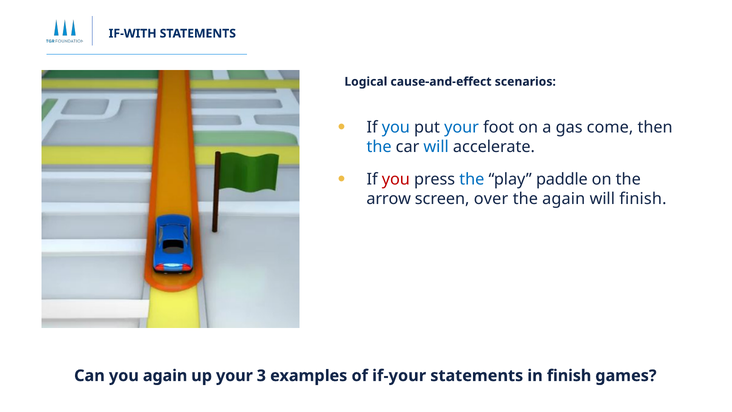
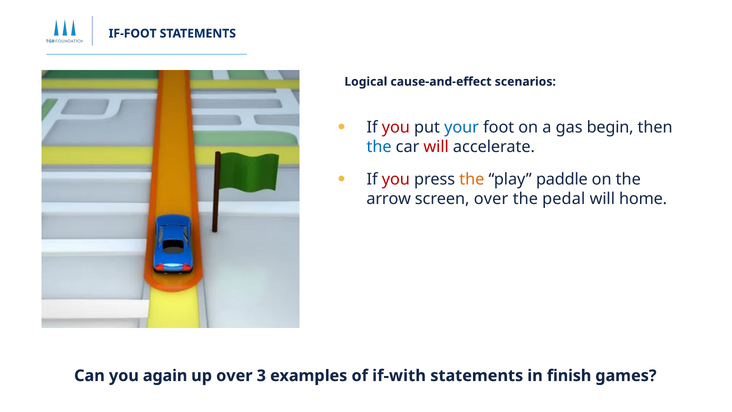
IF-WITH: IF-WITH -> IF-FOOT
you at (396, 127) colour: blue -> red
come: come -> begin
will at (436, 147) colour: blue -> red
the at (472, 179) colour: blue -> orange
the again: again -> pedal
will finish: finish -> home
up your: your -> over
if-your: if-your -> if-with
